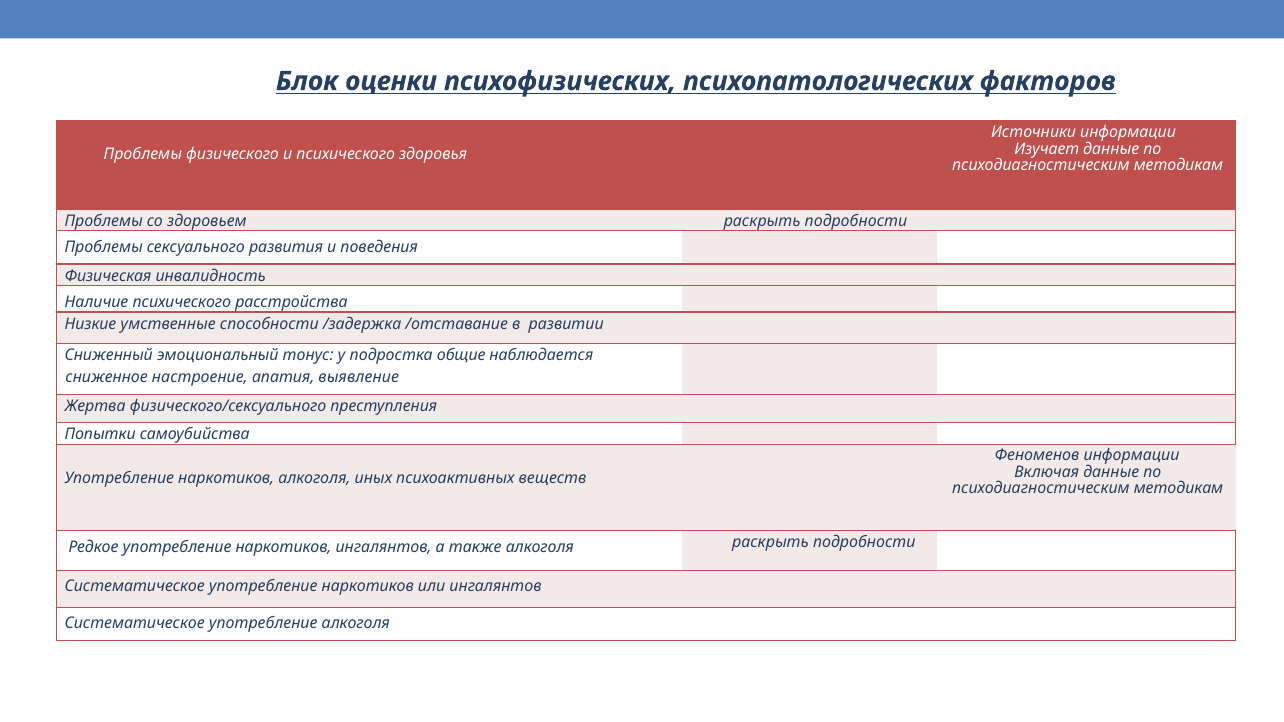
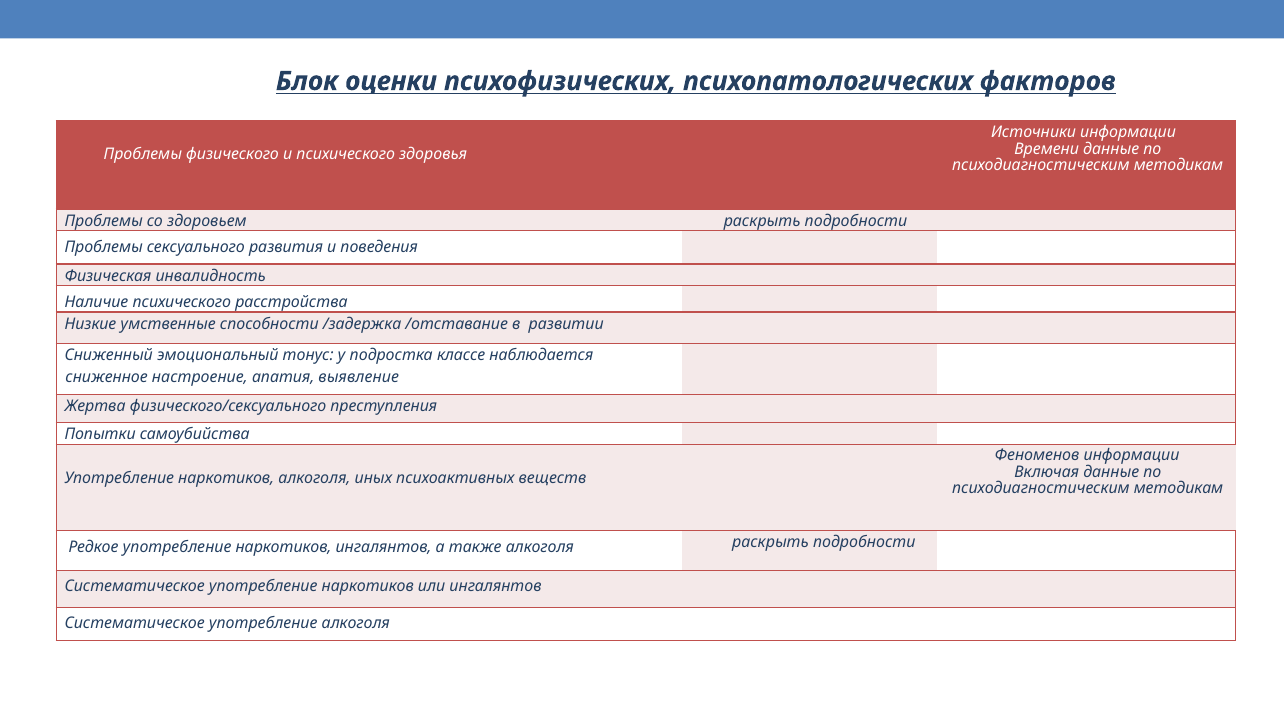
Изучает: Изучает -> Времени
общие: общие -> классе
